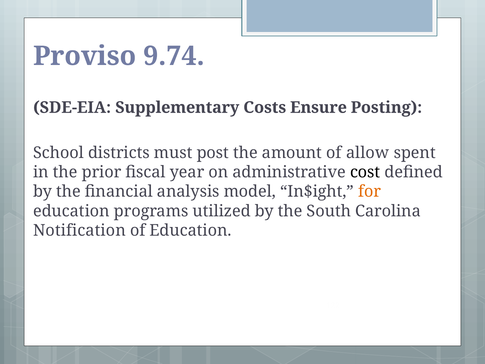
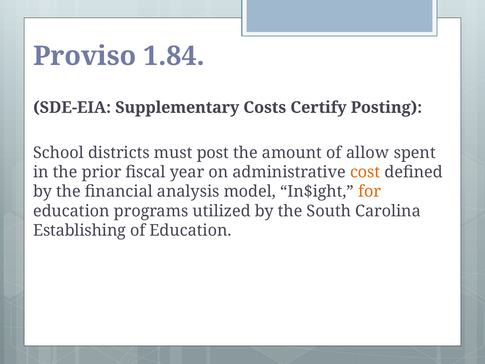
9.74: 9.74 -> 1.84
Ensure: Ensure -> Certify
cost colour: black -> orange
Notification: Notification -> Establishing
